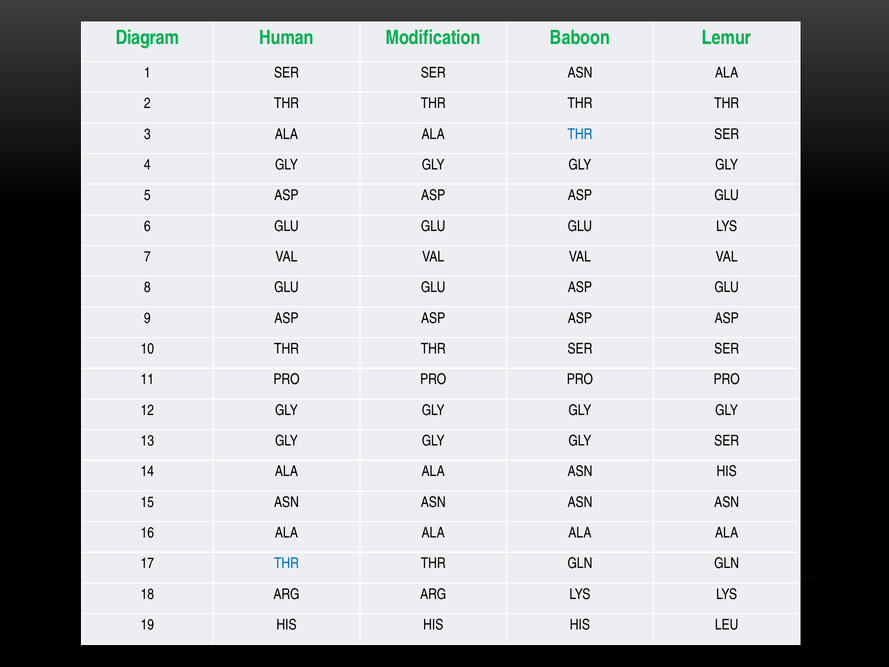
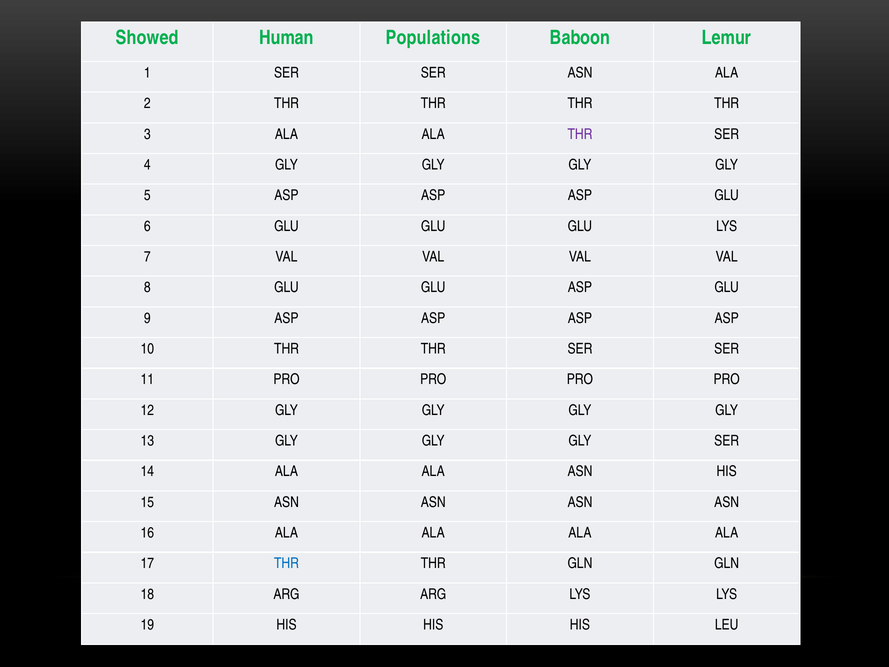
Diagram: Diagram -> Showed
Modification: Modification -> Populations
THR at (580, 134) colour: blue -> purple
